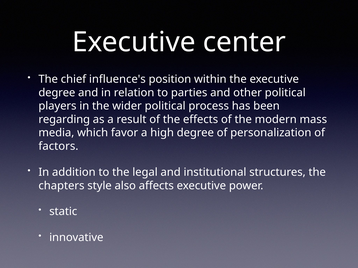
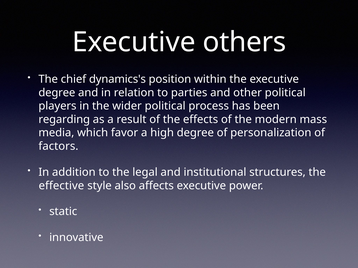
center: center -> others
influence's: influence's -> dynamics's
chapters: chapters -> effective
